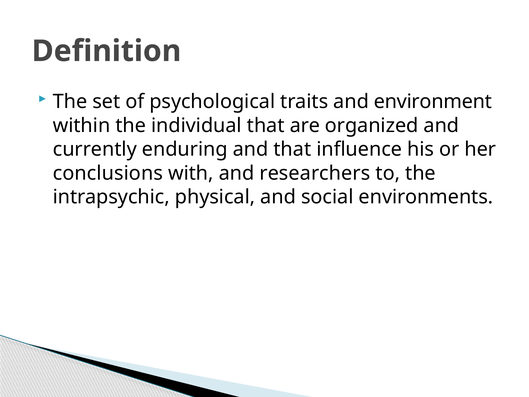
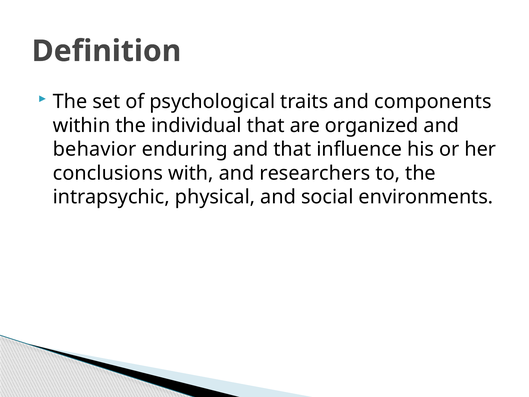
environment: environment -> components
currently: currently -> behavior
